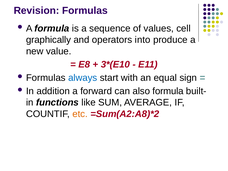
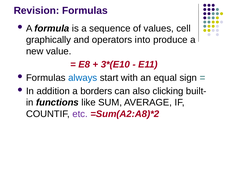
forward: forward -> borders
also formula: formula -> clicking
etc colour: orange -> purple
